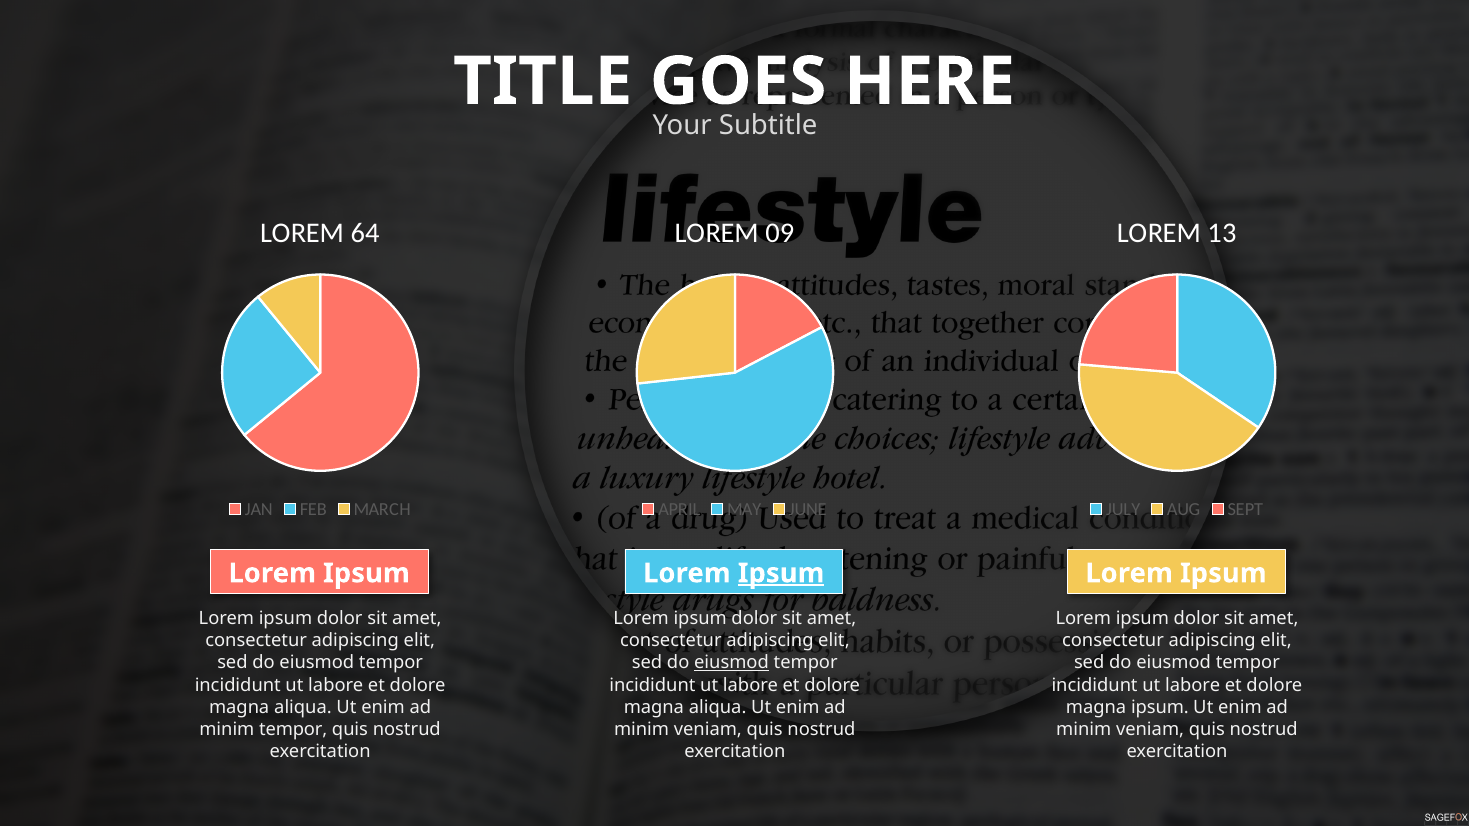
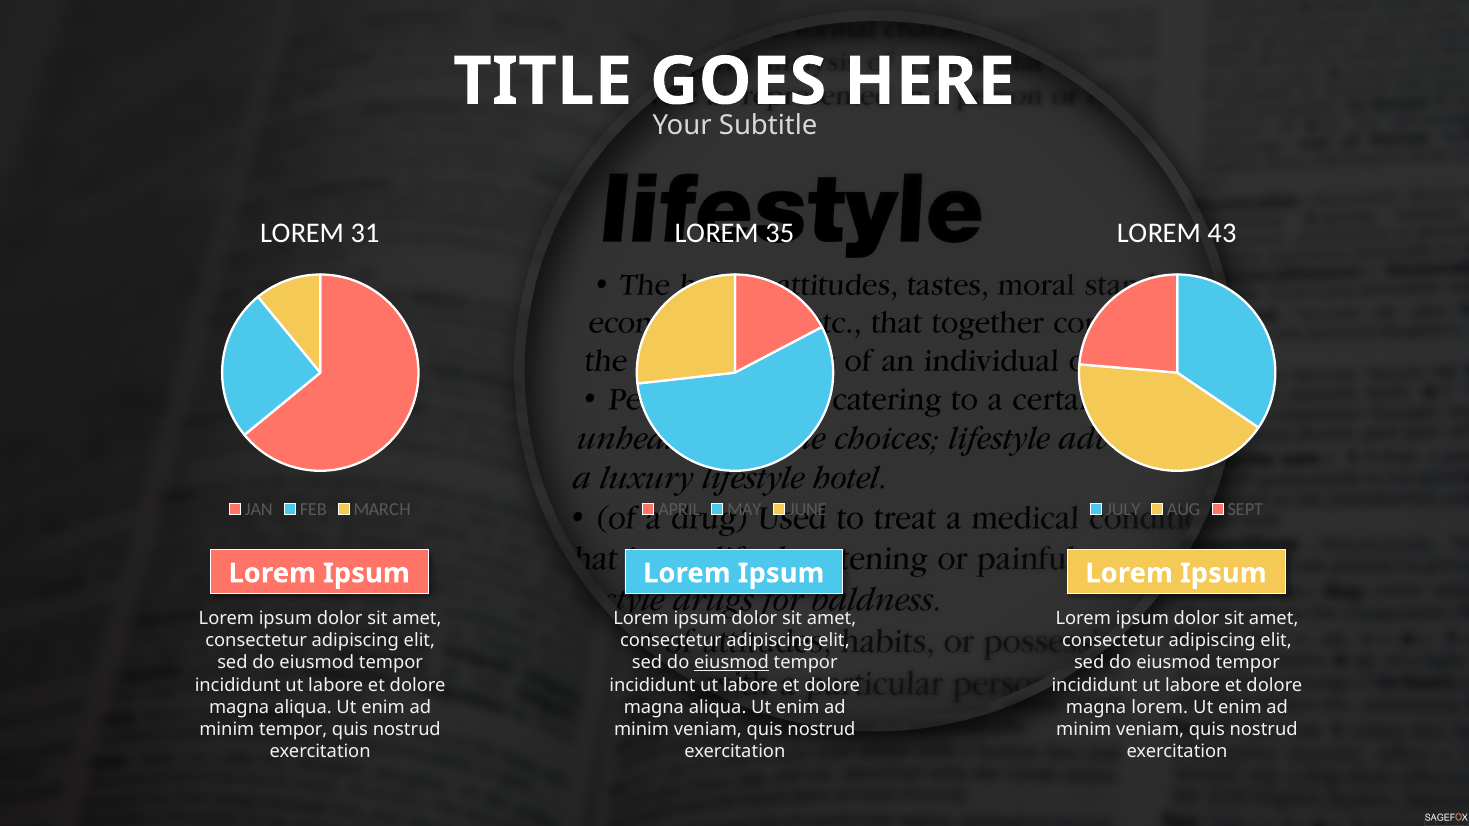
64: 64 -> 31
09: 09 -> 35
13: 13 -> 43
Ipsum at (781, 573) underline: present -> none
magna ipsum: ipsum -> lorem
